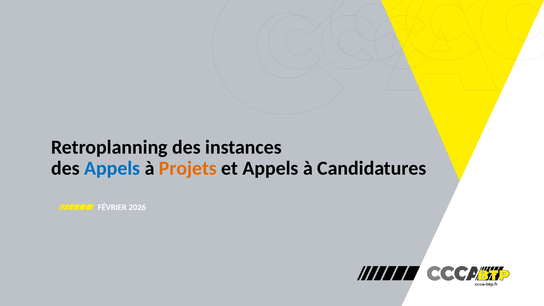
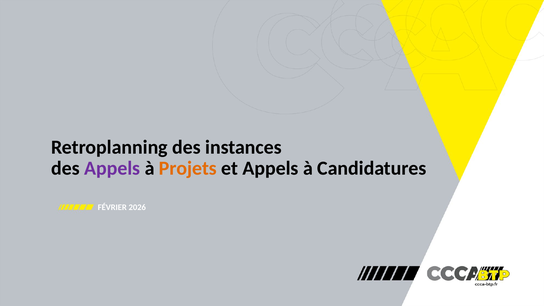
Appels at (112, 168) colour: blue -> purple
